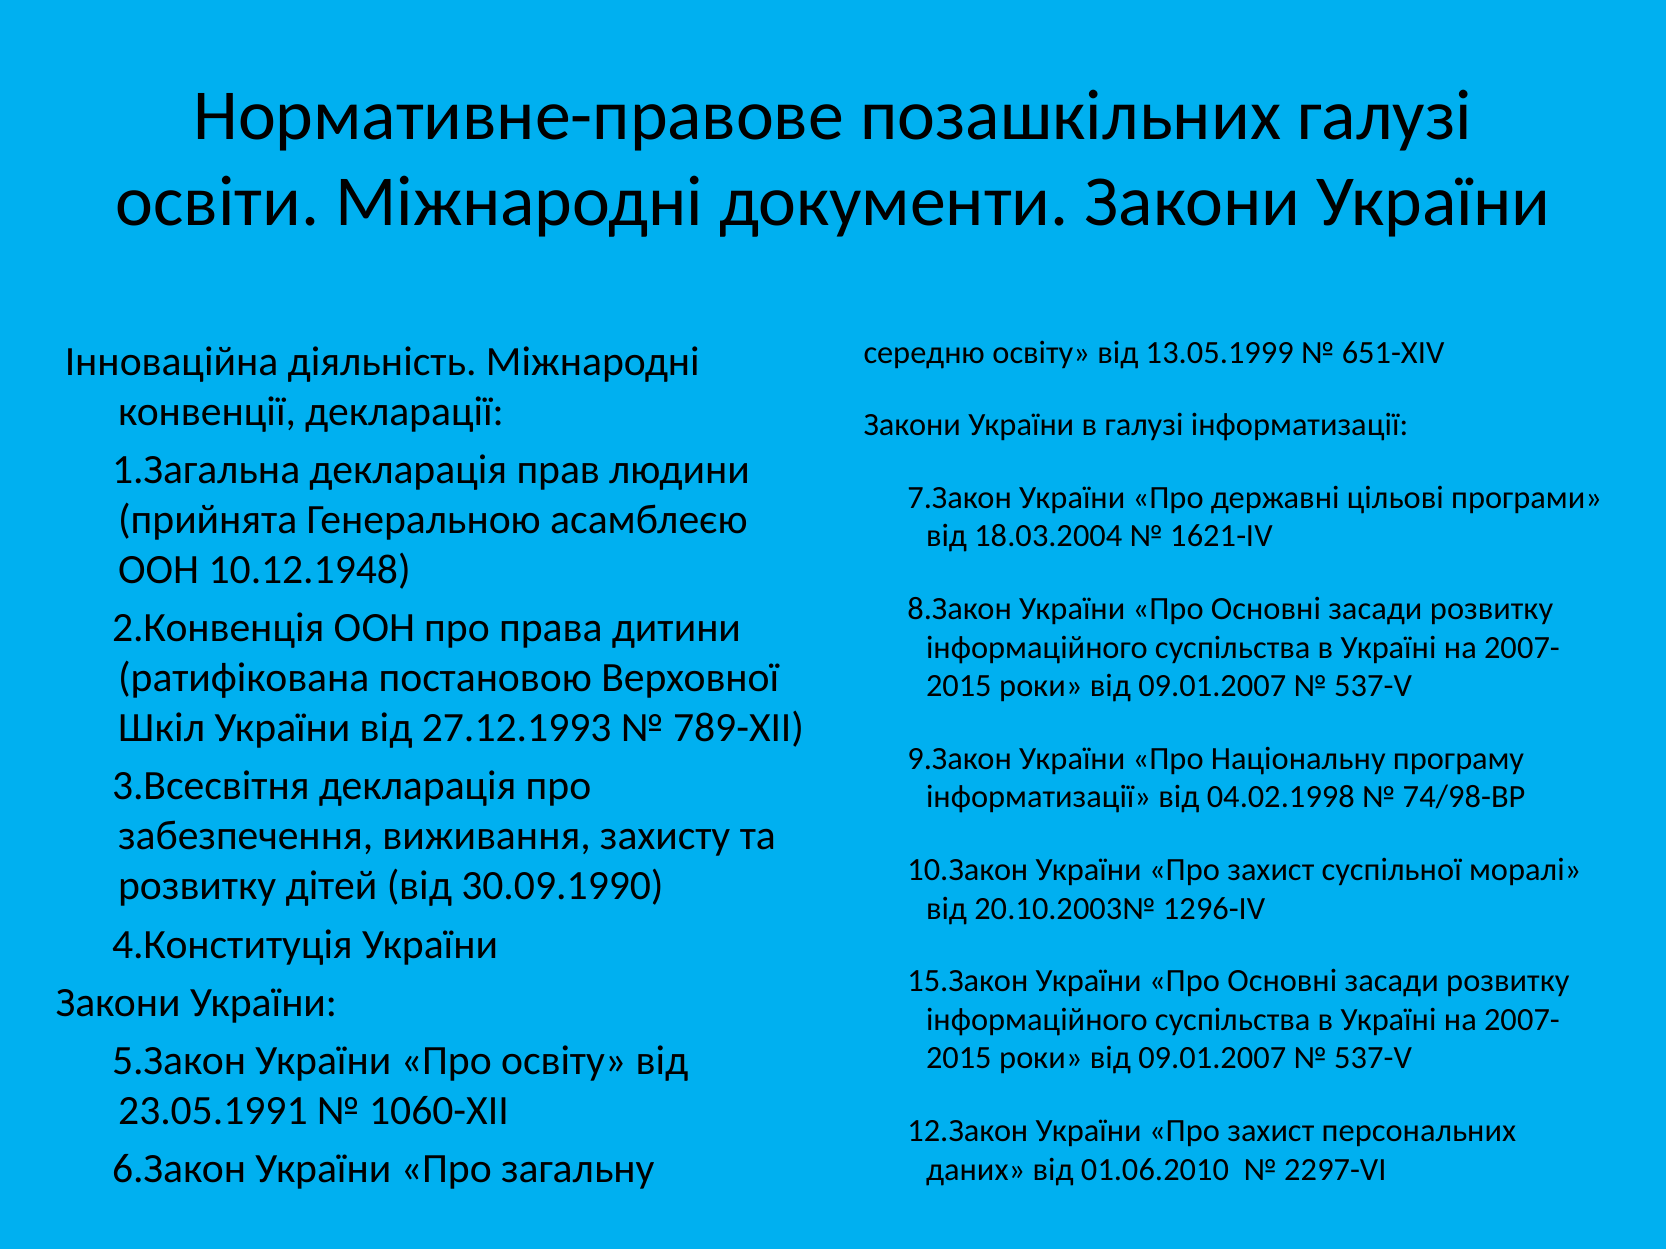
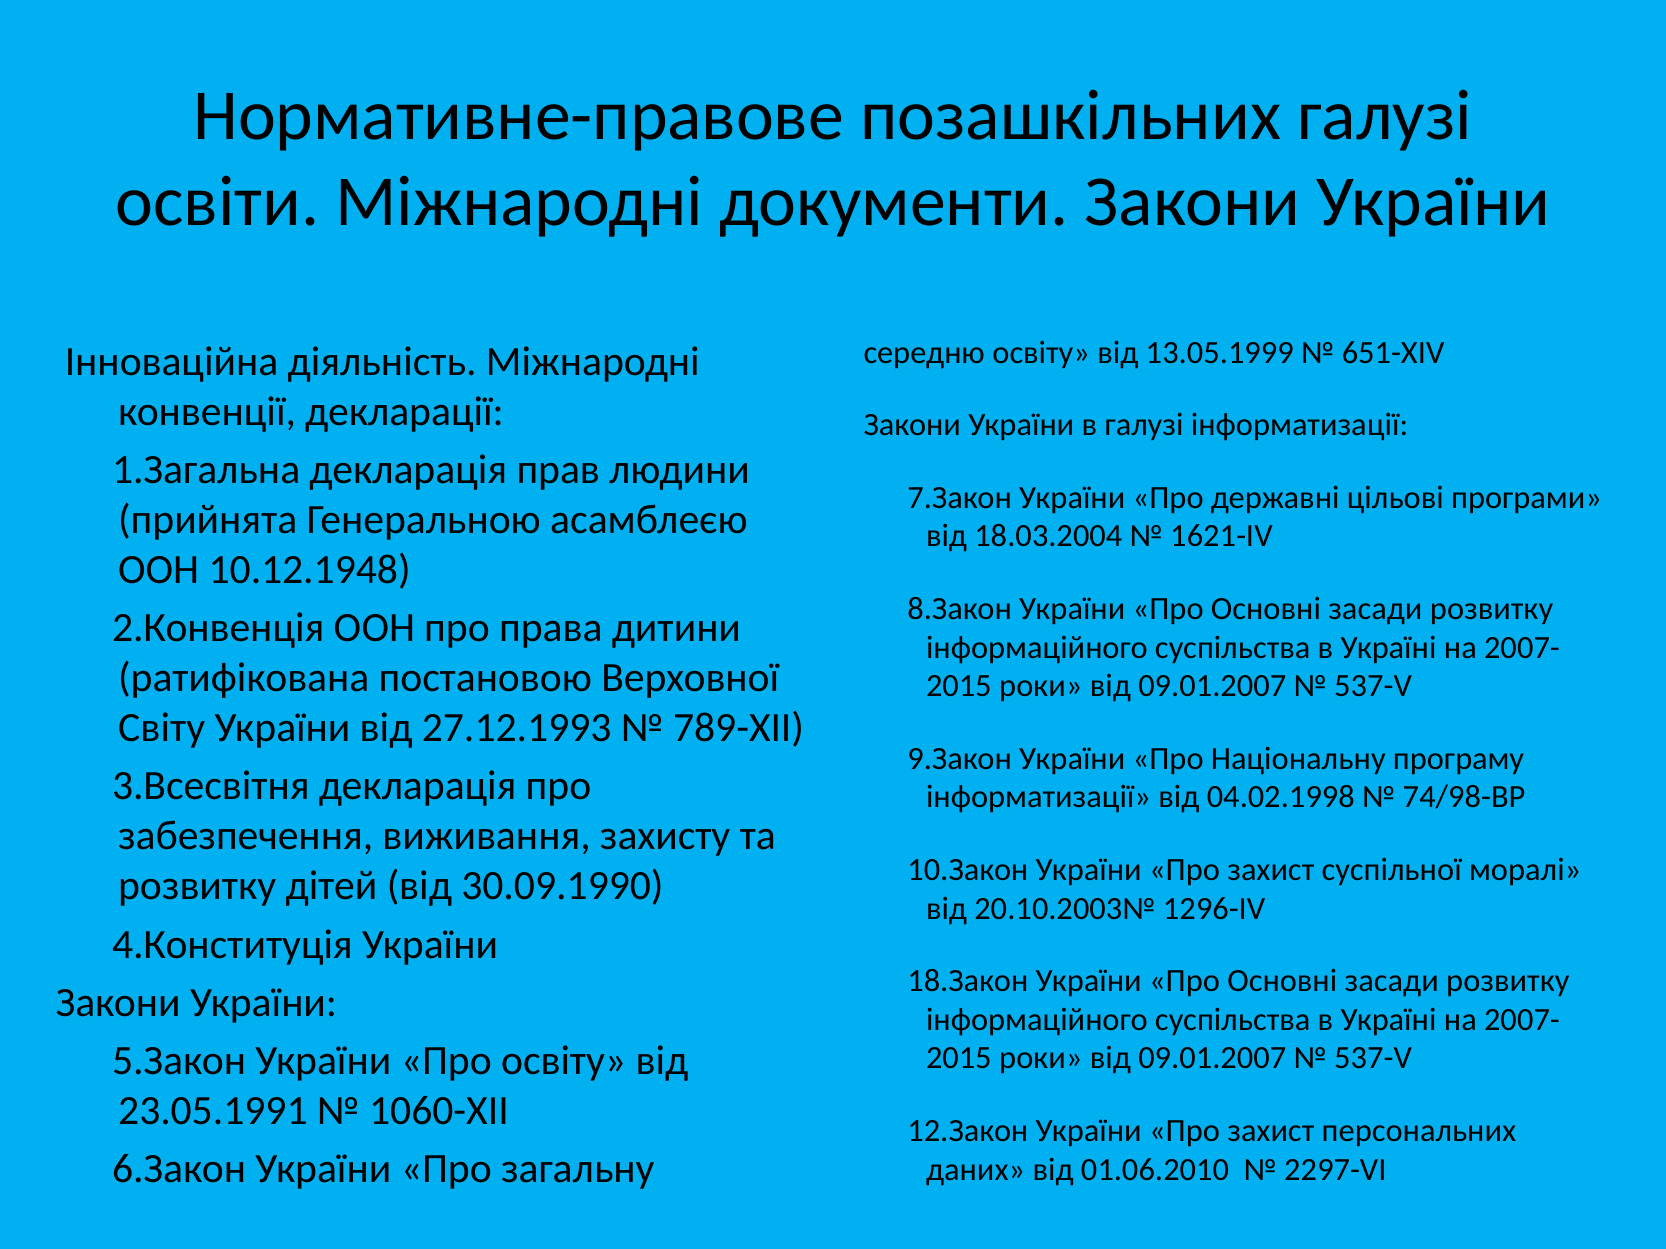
Шкіл: Шкіл -> Світу
15.Закон: 15.Закон -> 18.Закон
